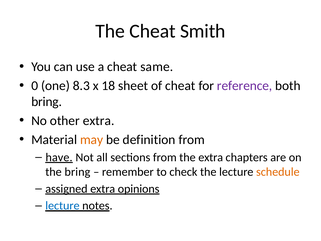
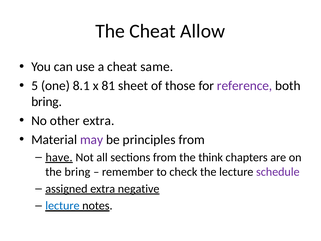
Smith: Smith -> Allow
0: 0 -> 5
8.3: 8.3 -> 8.1
18: 18 -> 81
of cheat: cheat -> those
may colour: orange -> purple
definition: definition -> principles
the extra: extra -> think
schedule colour: orange -> purple
opinions: opinions -> negative
